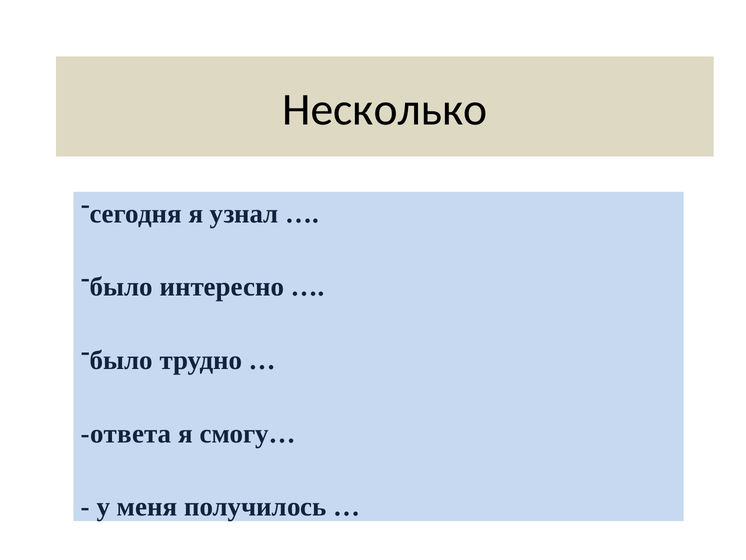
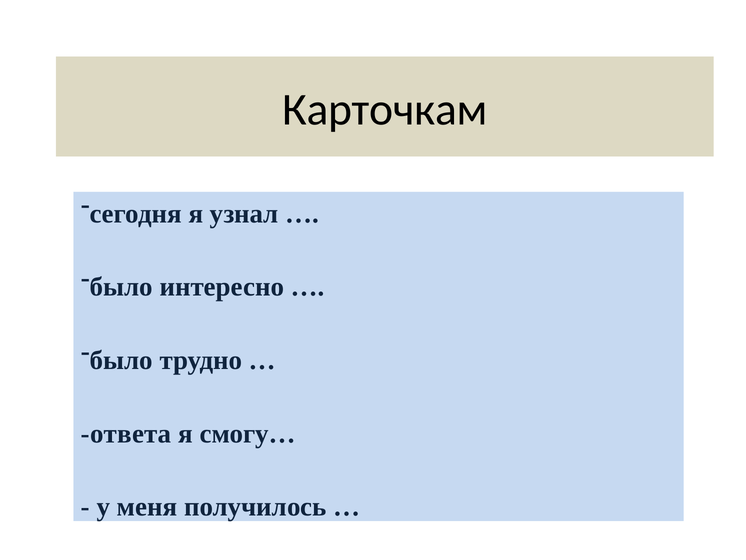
Несколько: Несколько -> Карточкам
